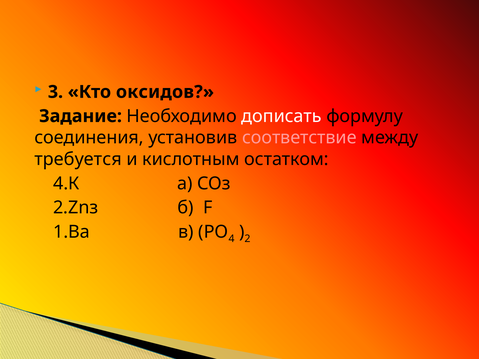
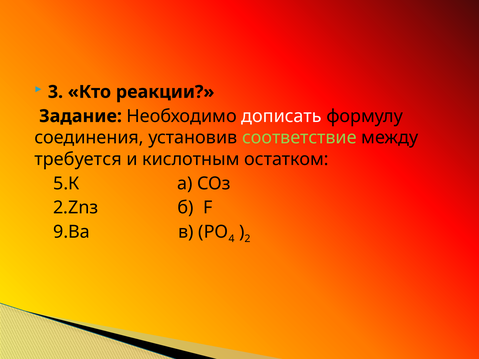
оксидов: оксидов -> реакции
соответствие colour: pink -> light green
4.К: 4.К -> 5.К
1.Ва: 1.Ва -> 9.Ва
